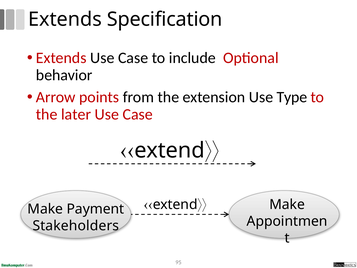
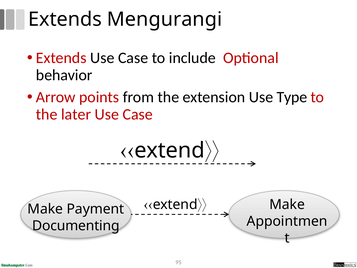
Specification: Specification -> Mengurangi
Stakeholders: Stakeholders -> Documenting
